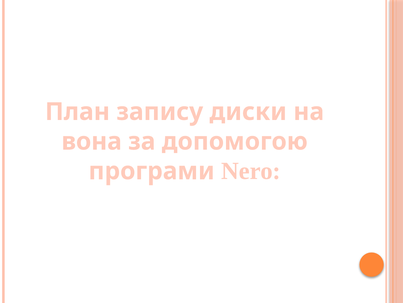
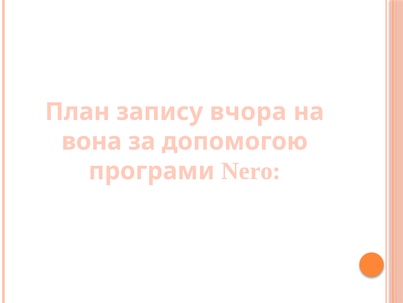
диски: диски -> вчора
